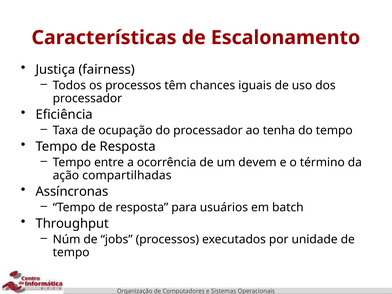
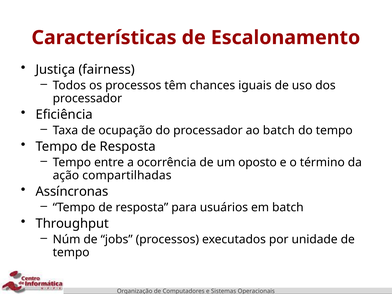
ao tenha: tenha -> batch
devem: devem -> oposto
